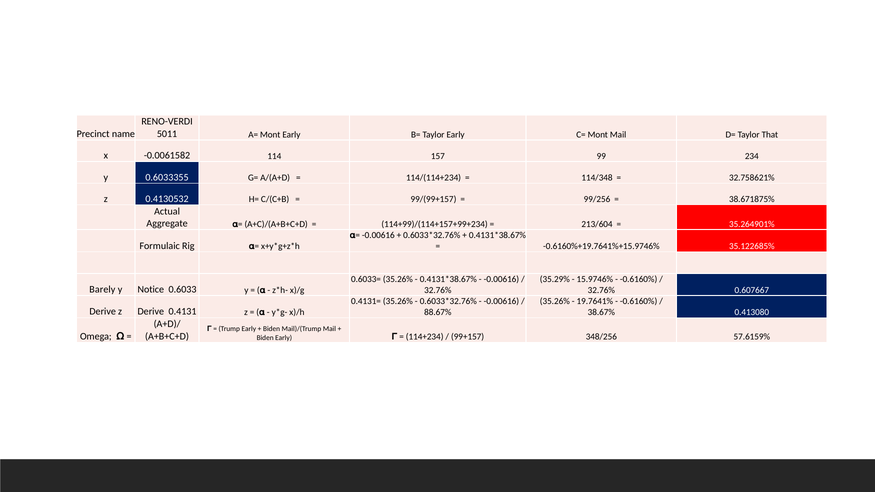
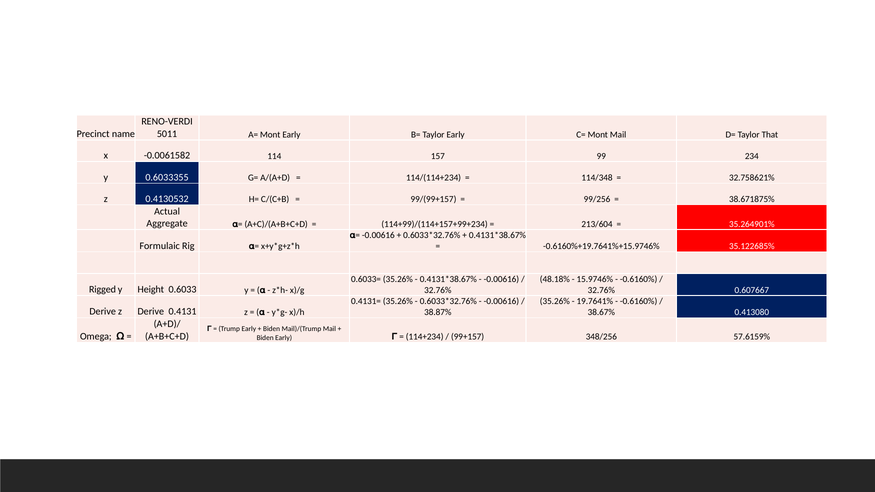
35.29%: 35.29% -> 48.18%
Barely: Barely -> Rigged
Notice: Notice -> Height
88.67%: 88.67% -> 38.87%
